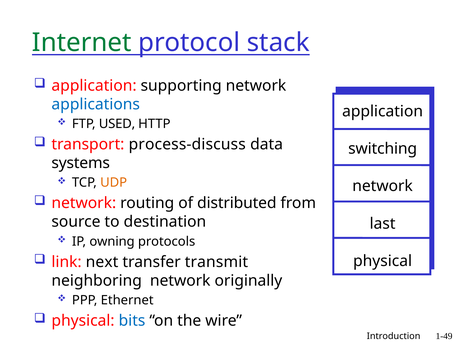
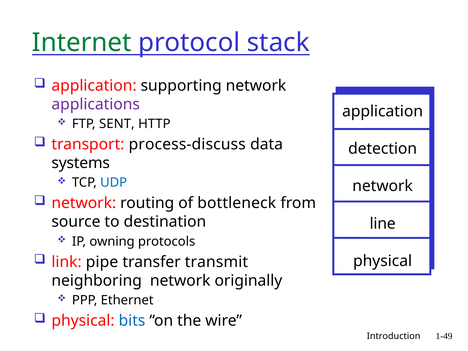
applications colour: blue -> purple
USED: USED -> SENT
switching: switching -> detection
UDP colour: orange -> blue
distributed: distributed -> bottleneck
last: last -> line
next: next -> pipe
